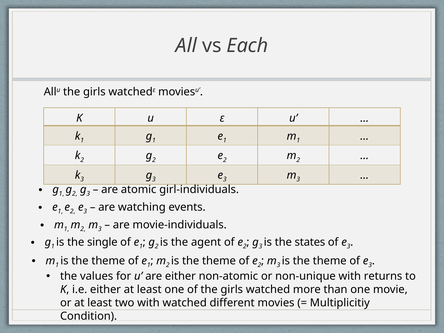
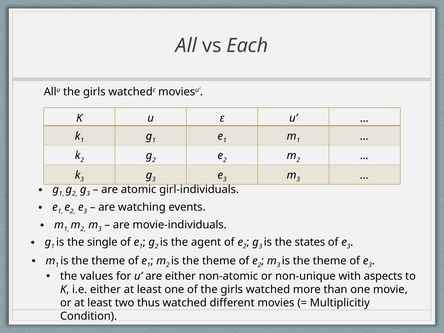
returns: returns -> aspects
two with: with -> thus
